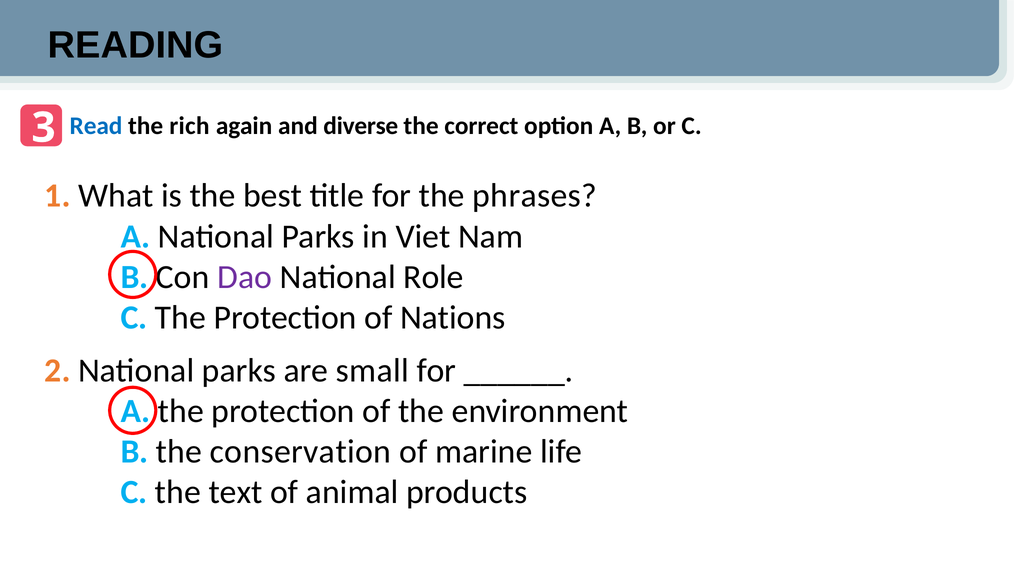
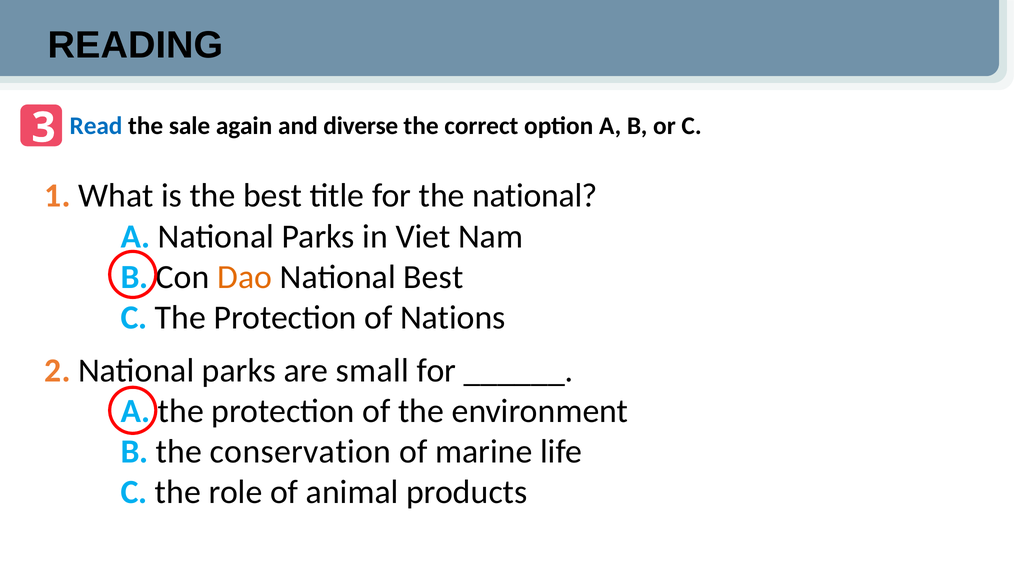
rich: rich -> sale
the phrases: phrases -> national
Dao colour: purple -> orange
National Role: Role -> Best
text: text -> role
